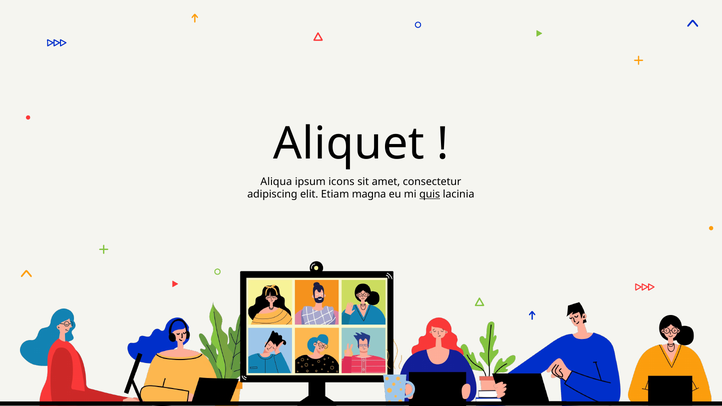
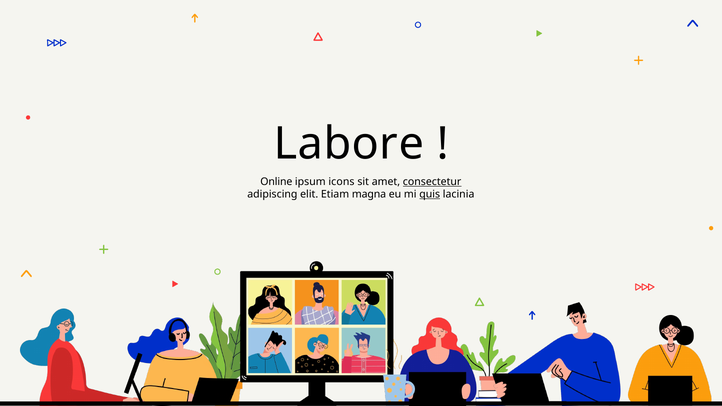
Aliquet: Aliquet -> Labore
Aliqua: Aliqua -> Online
consectetur underline: none -> present
